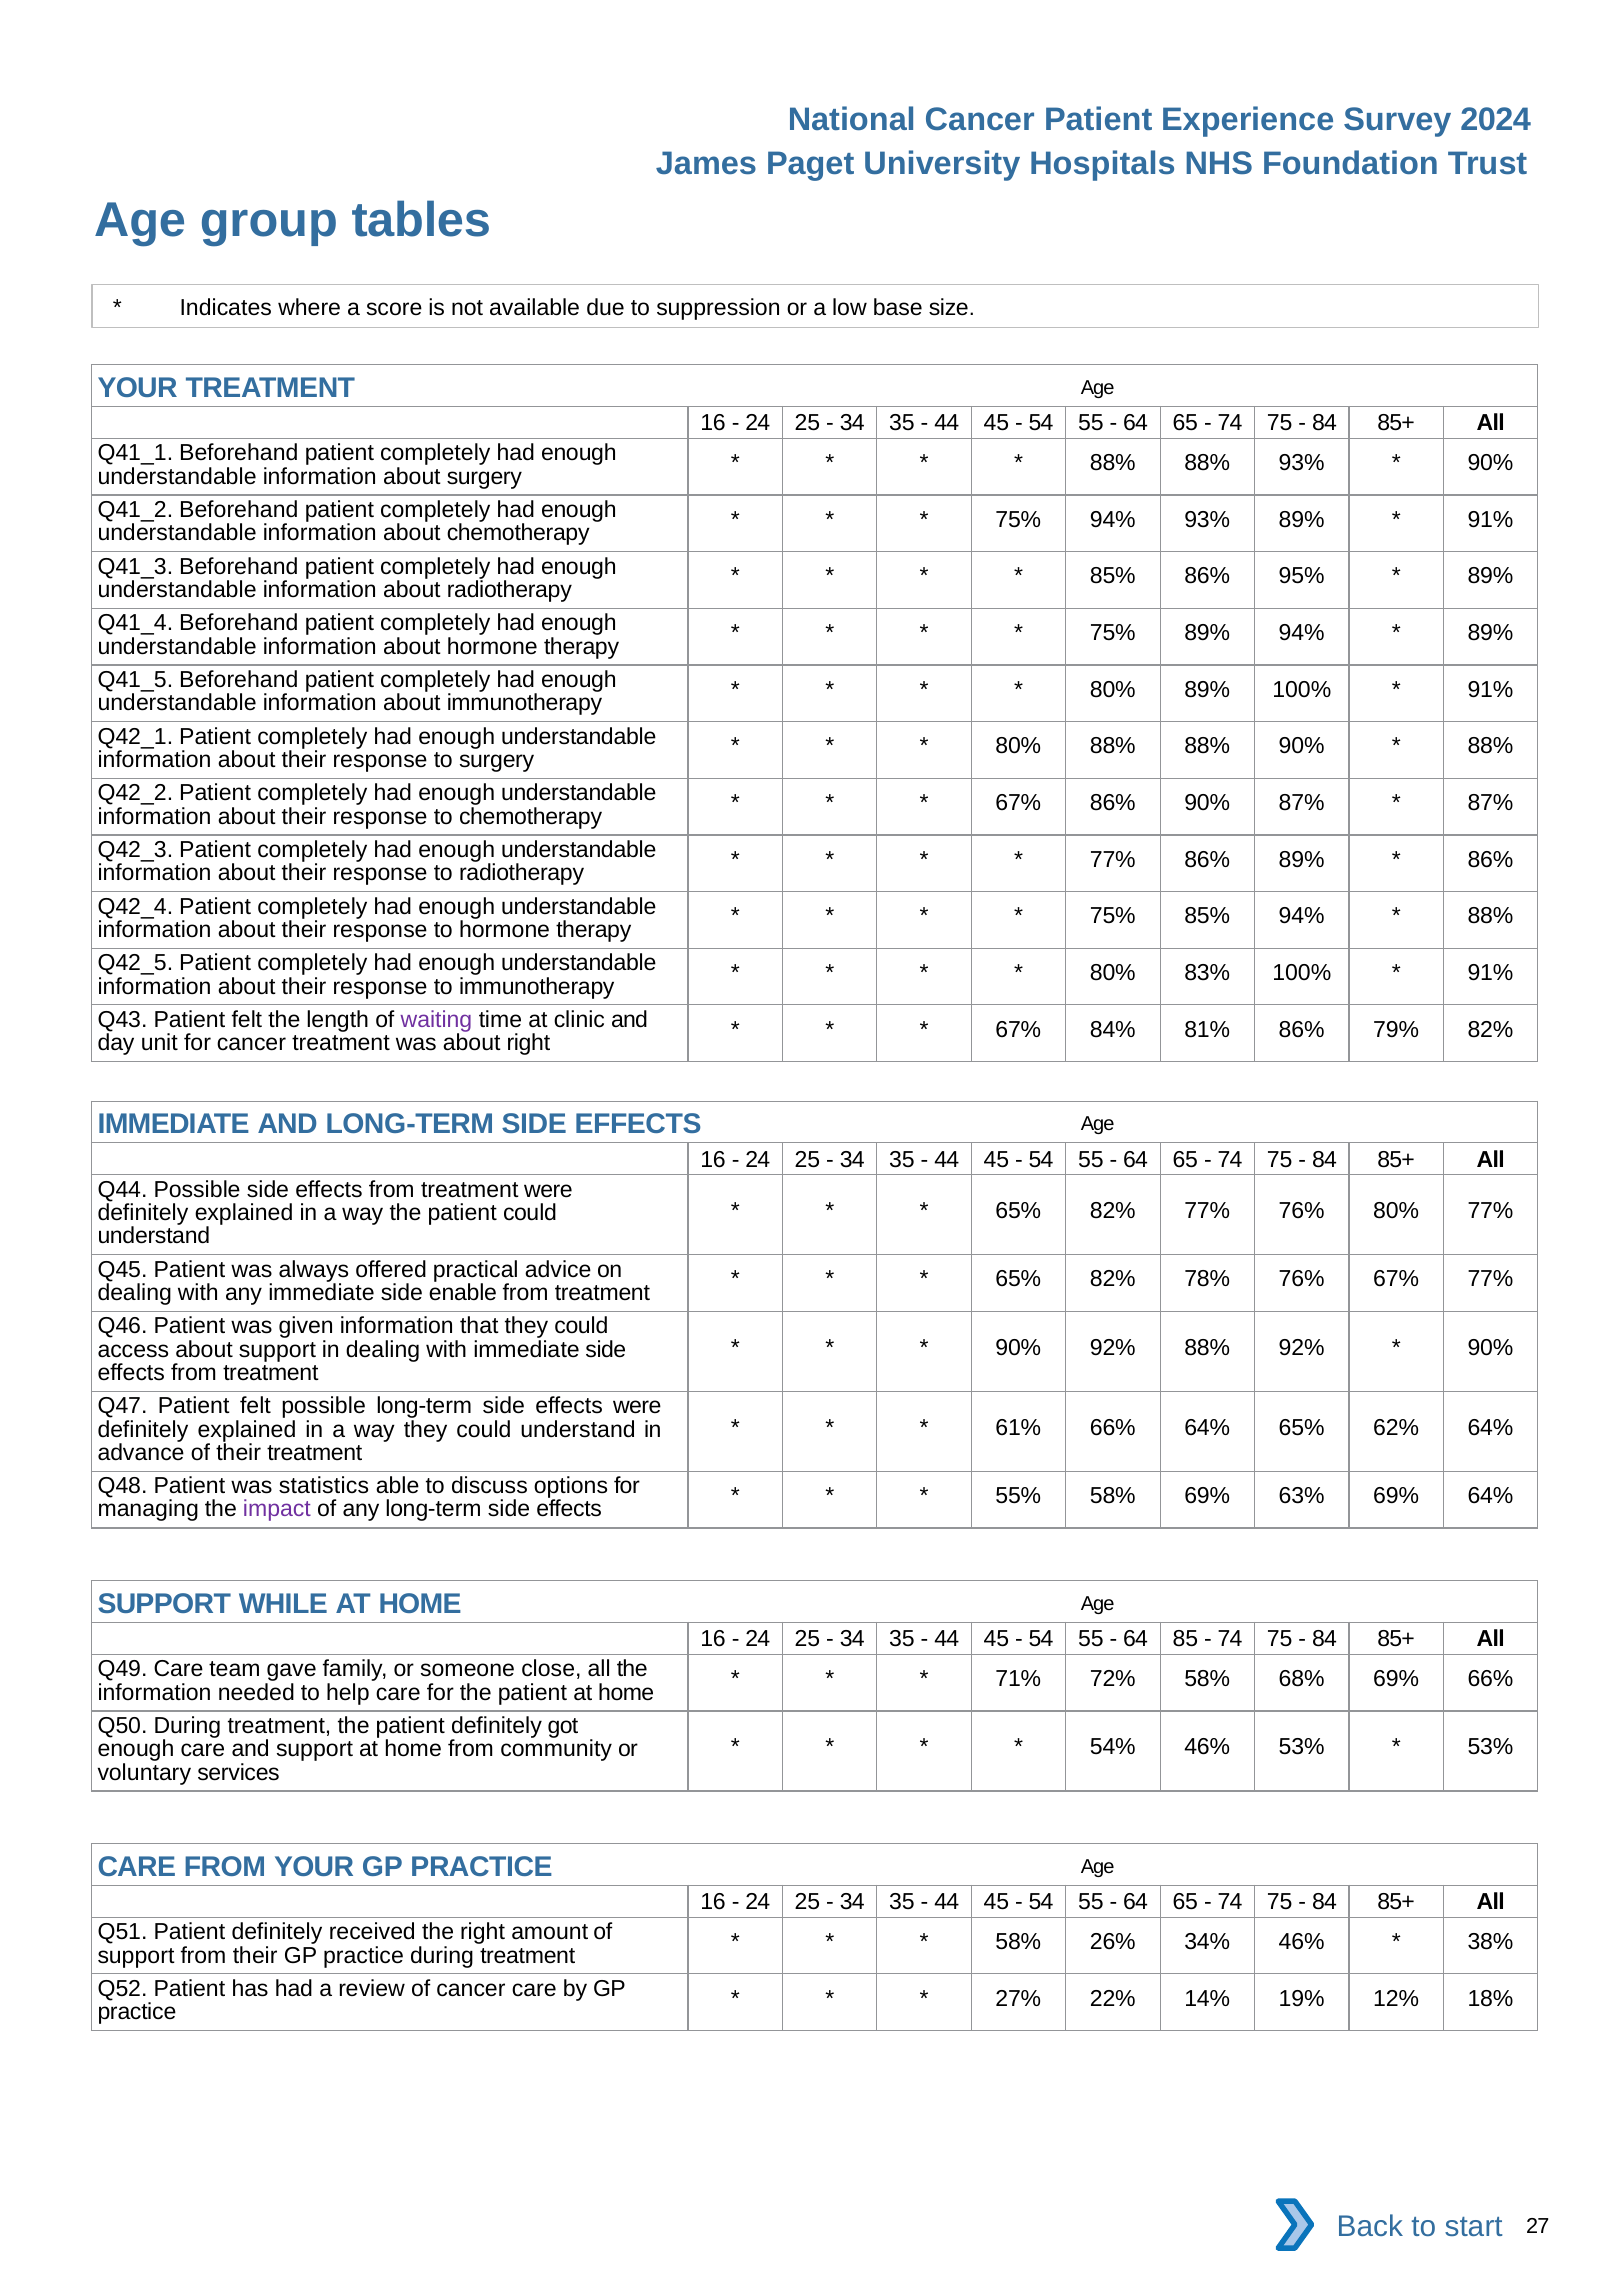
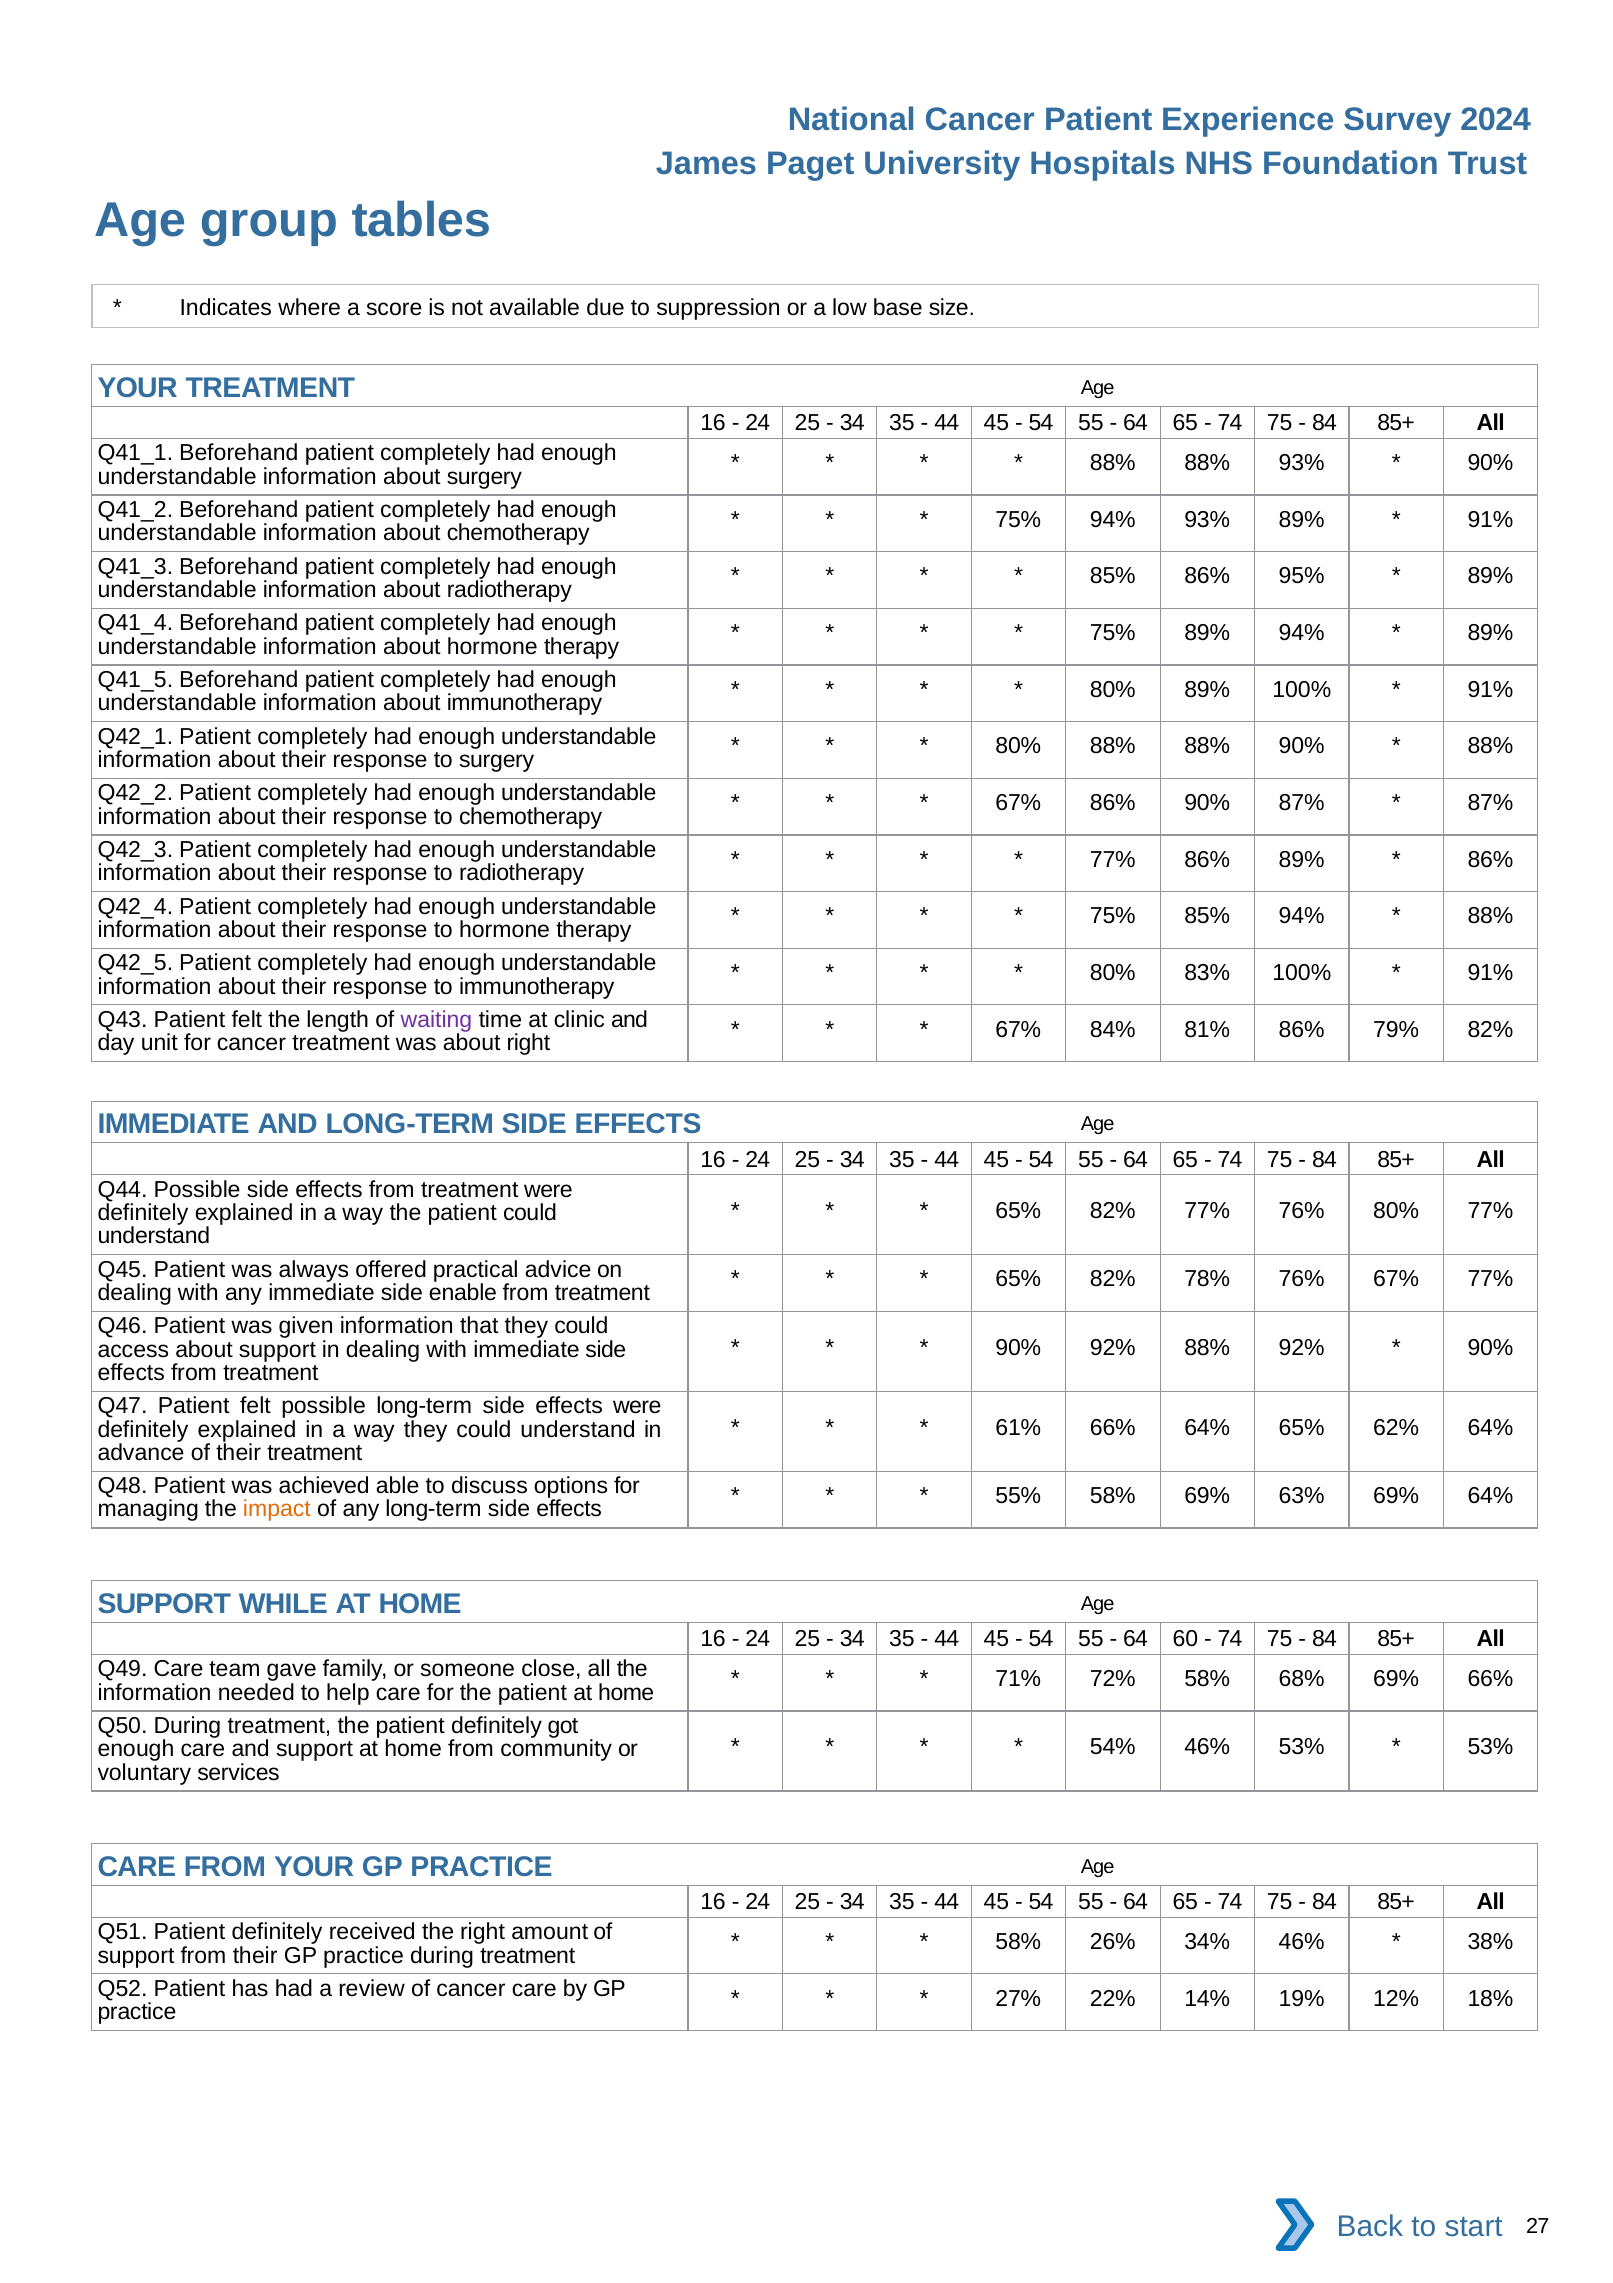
statistics: statistics -> achieved
impact colour: purple -> orange
85: 85 -> 60
